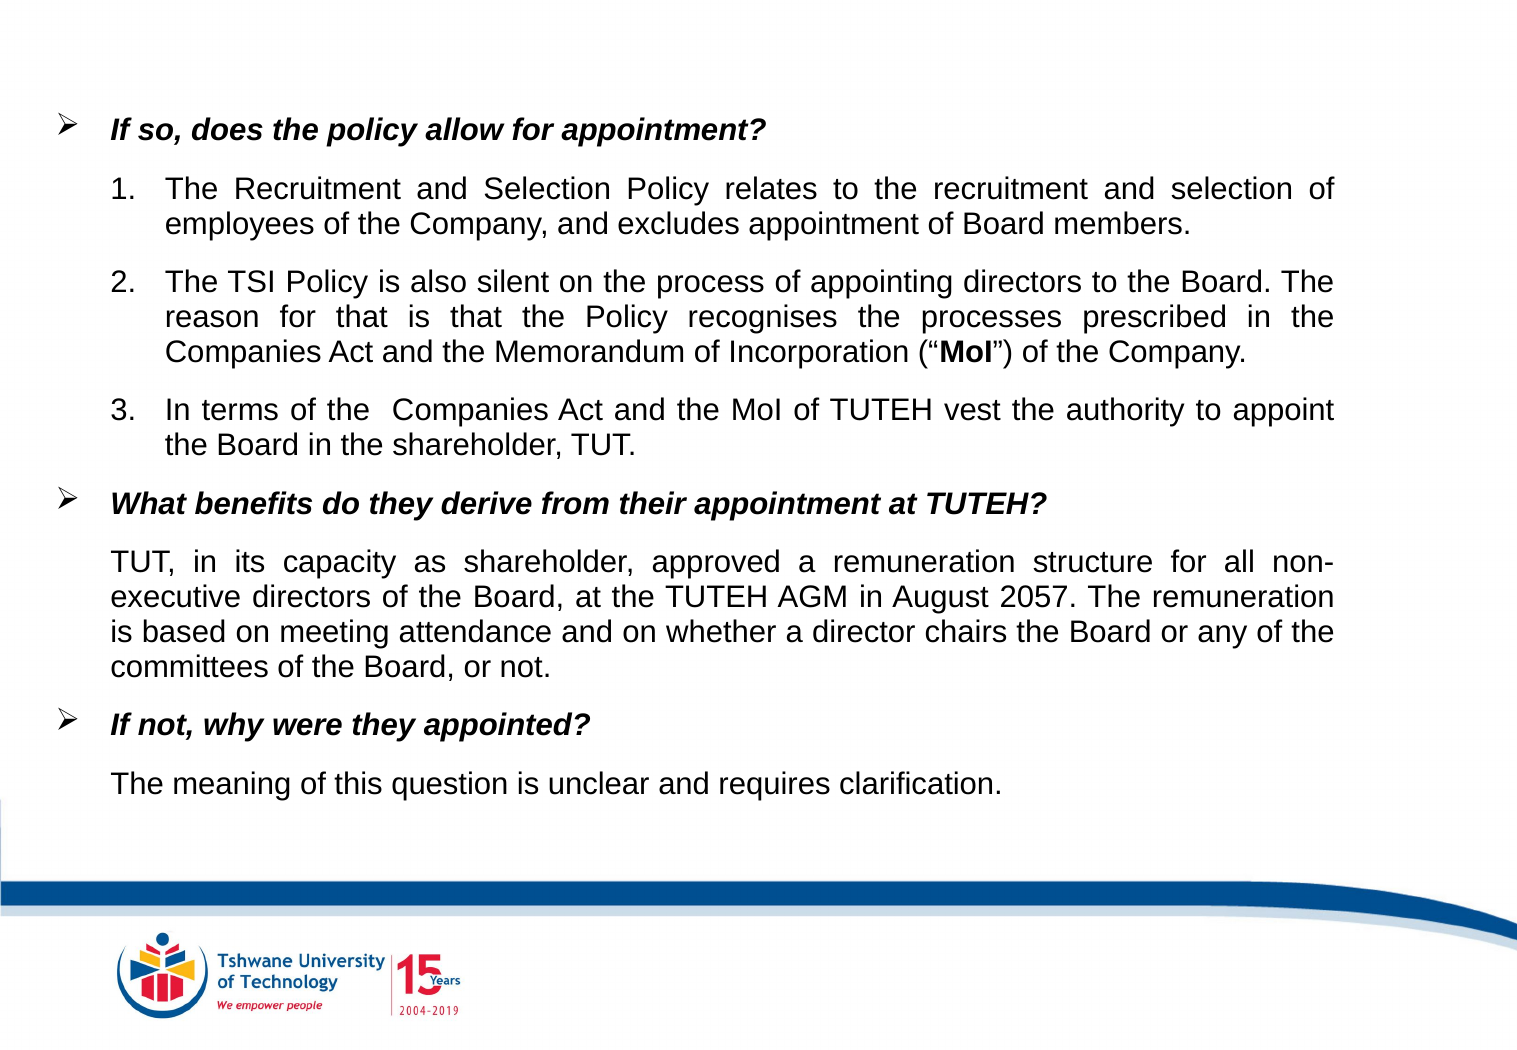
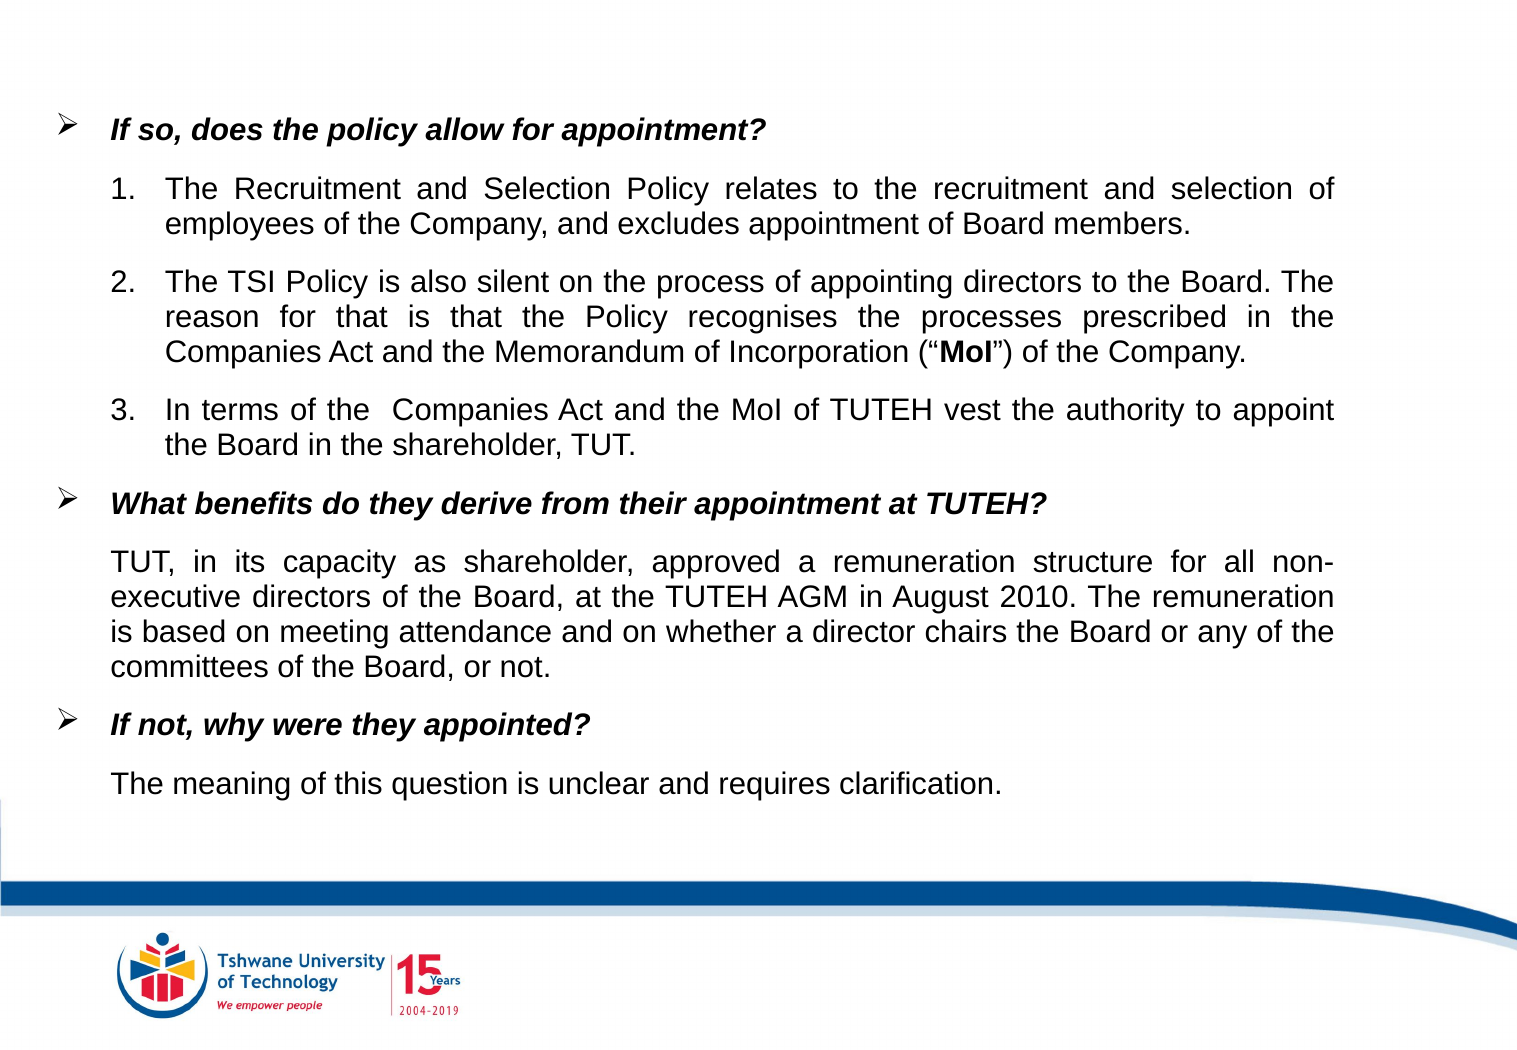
2057: 2057 -> 2010
